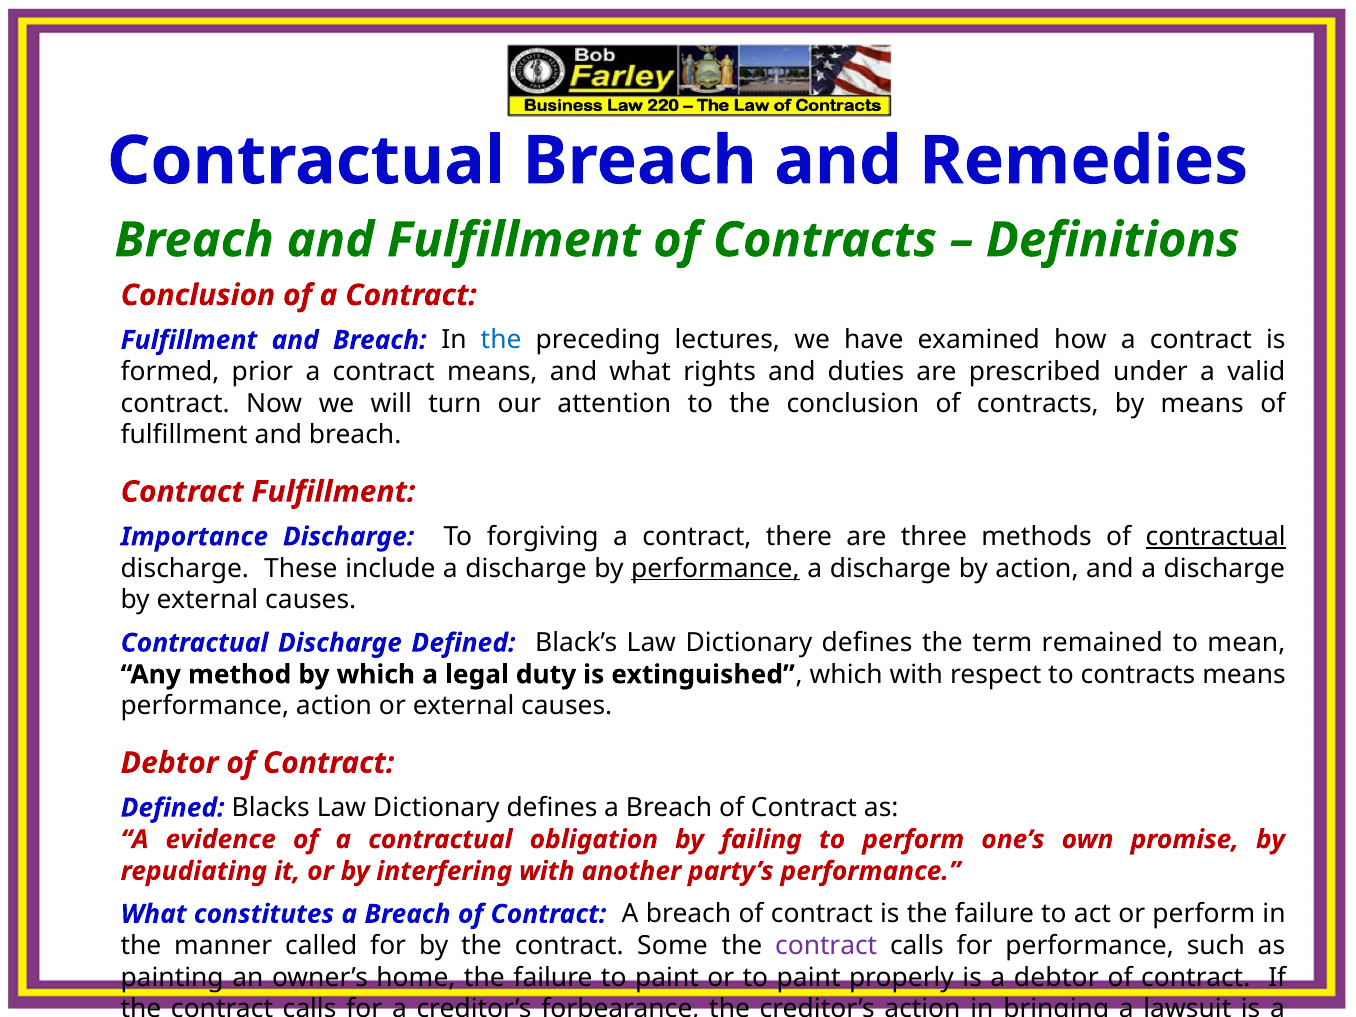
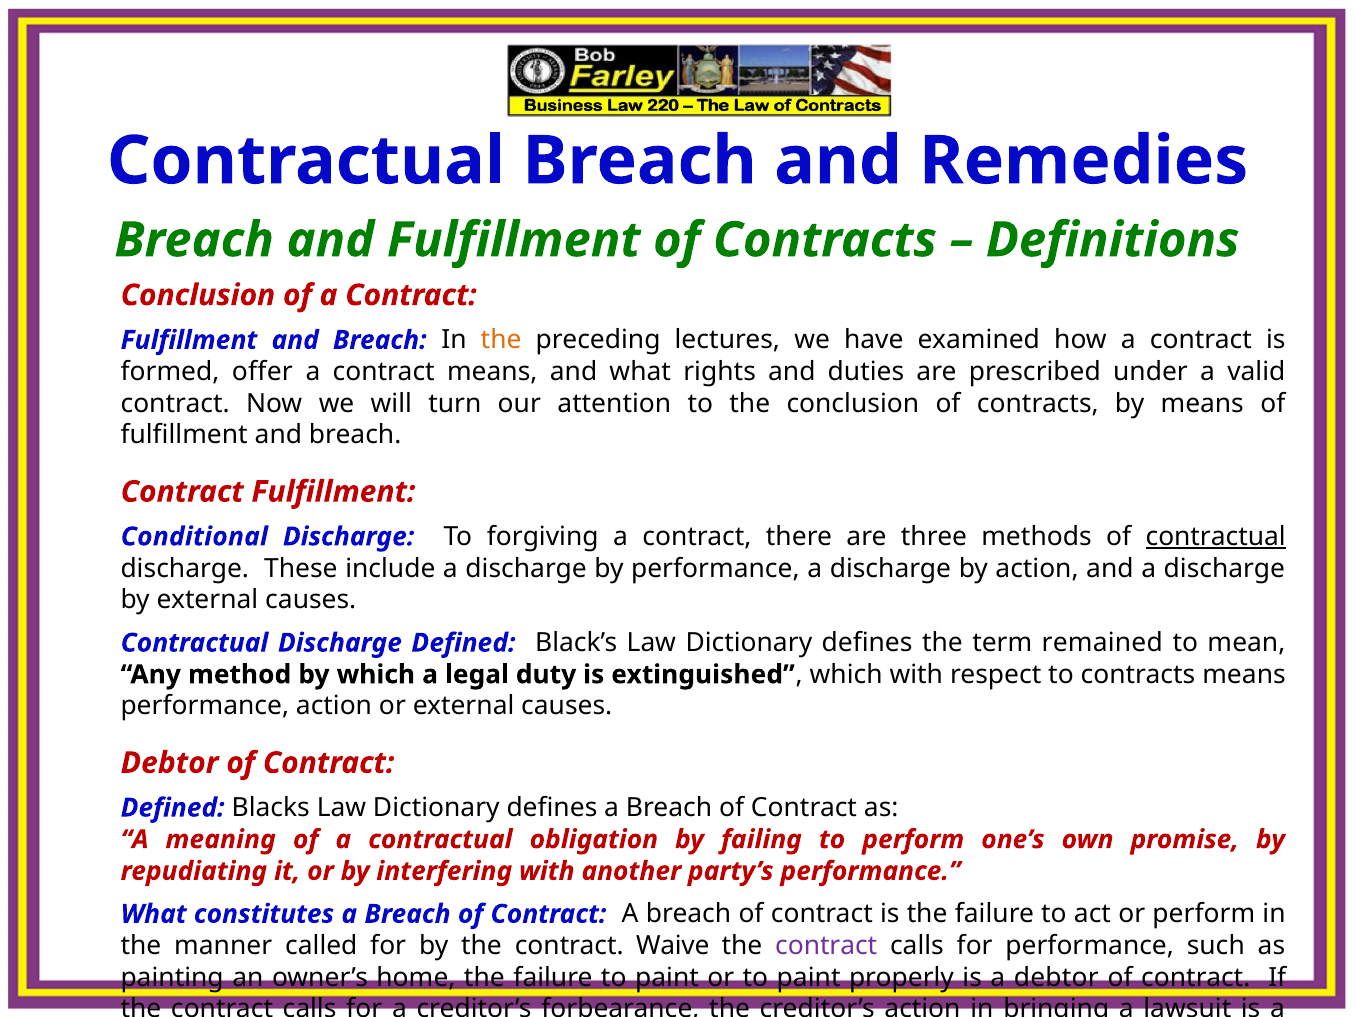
the at (501, 340) colour: blue -> orange
prior: prior -> offer
Importance: Importance -> Conditional
performance at (715, 568) underline: present -> none
evidence: evidence -> meaning
Some: Some -> Waive
